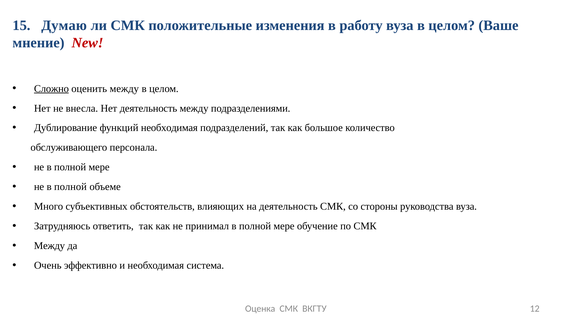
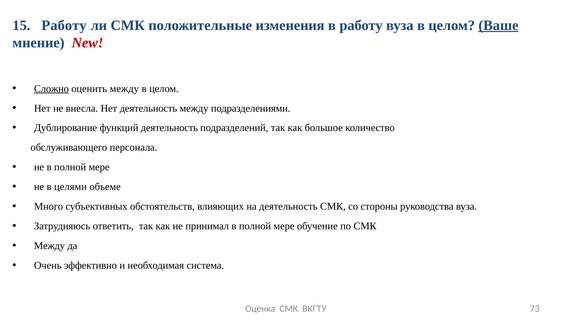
15 Думаю: Думаю -> Работу
Ваше underline: none -> present
функций необходимая: необходимая -> деятельность
полной at (70, 187): полной -> целями
12: 12 -> 73
